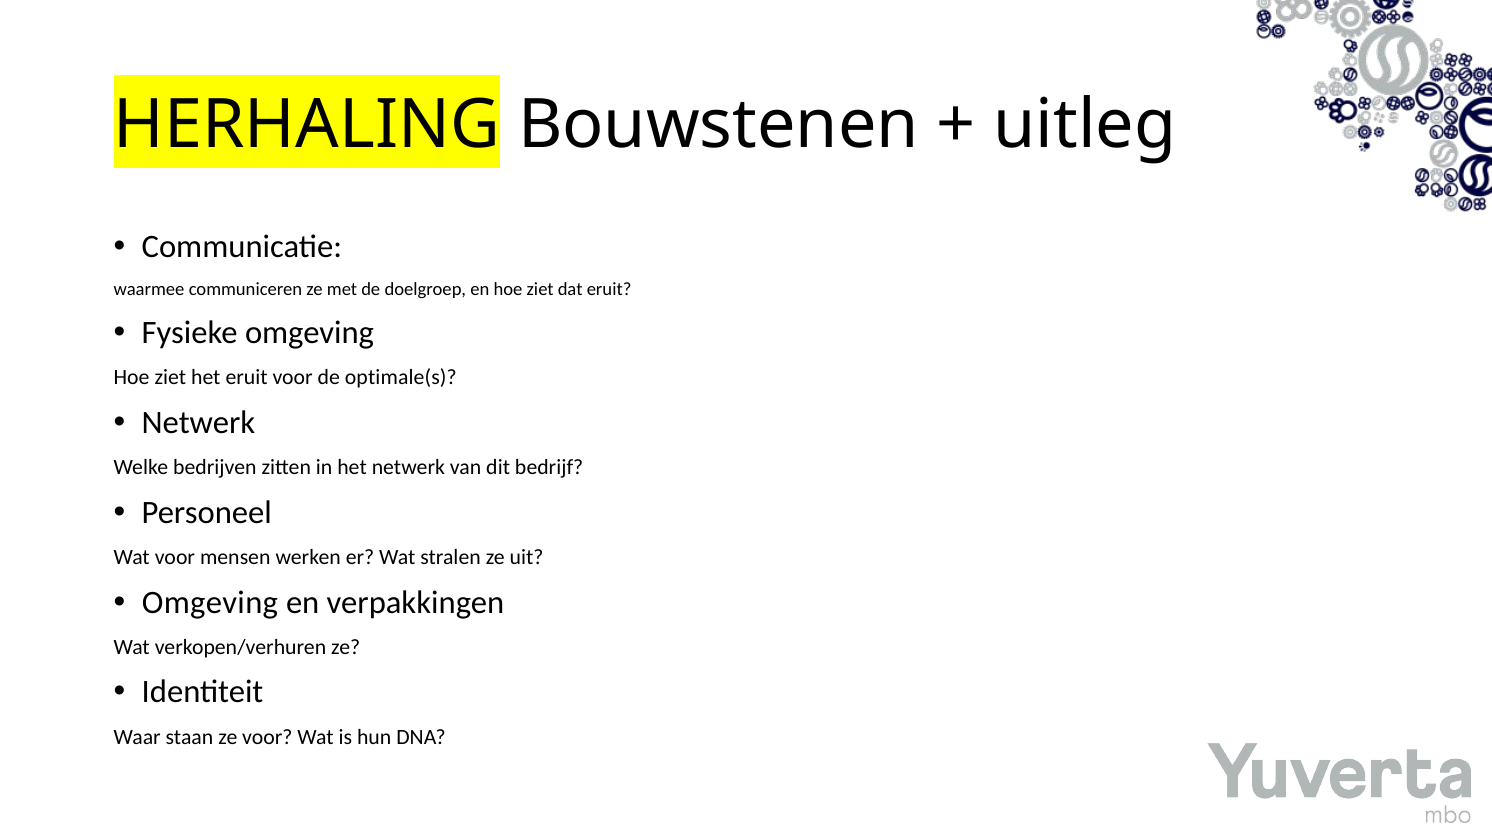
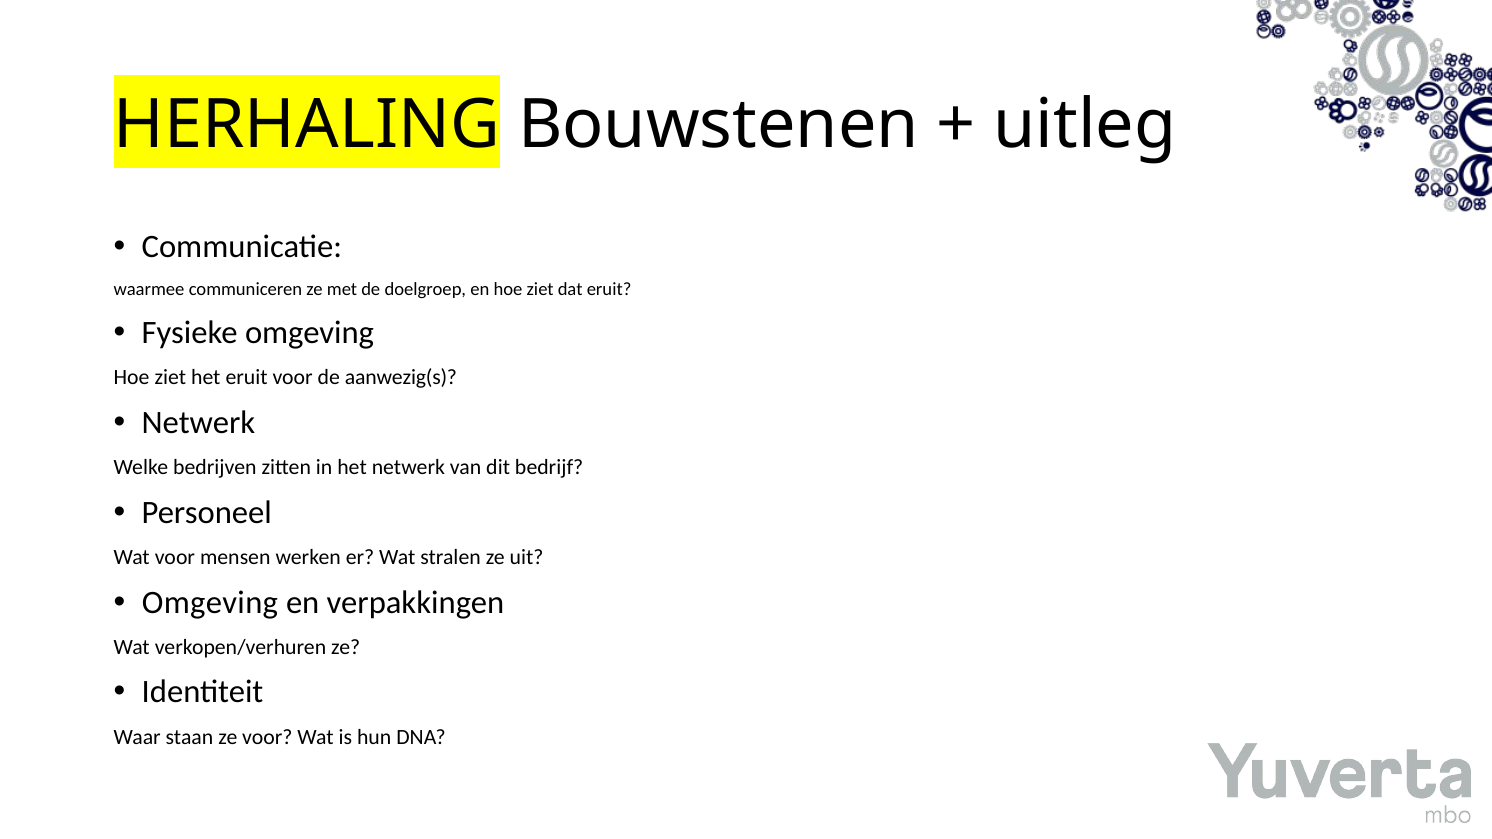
optimale(s: optimale(s -> aanwezig(s
